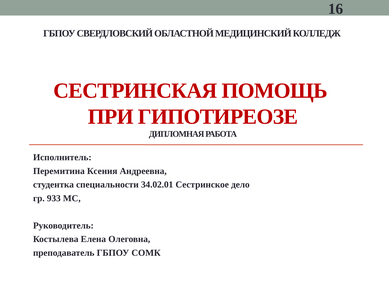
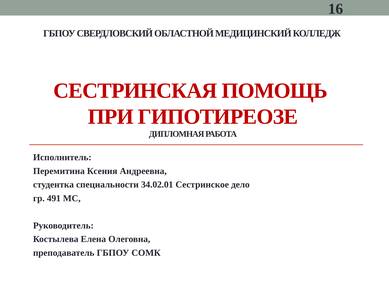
933: 933 -> 491
